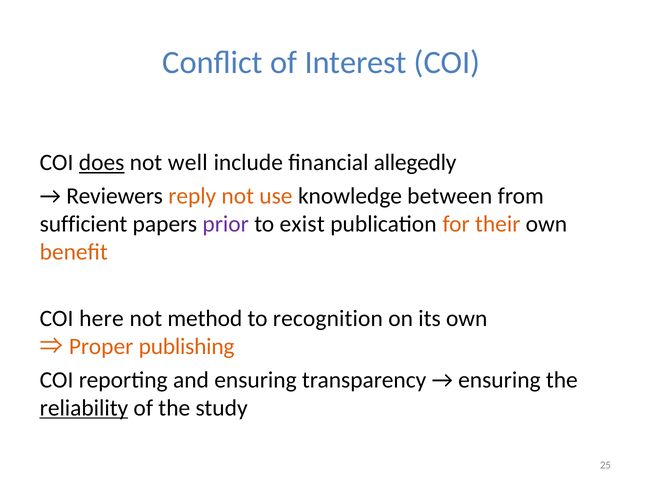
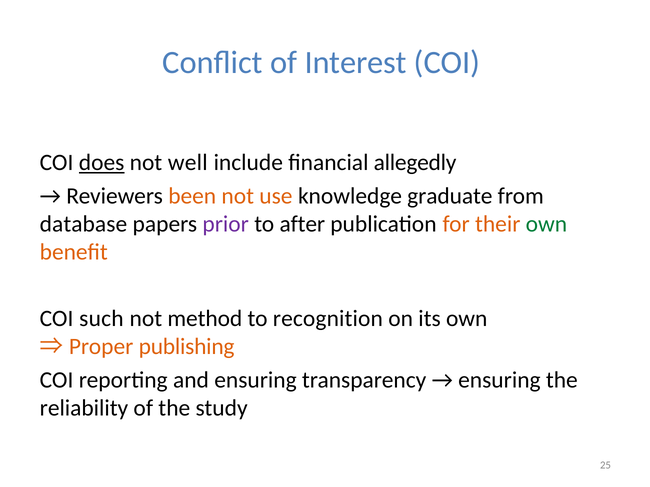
reply: reply -> been
between: between -> graduate
sufficient: sufficient -> database
exist: exist -> after
own at (546, 224) colour: black -> green
here: here -> such
reliability underline: present -> none
